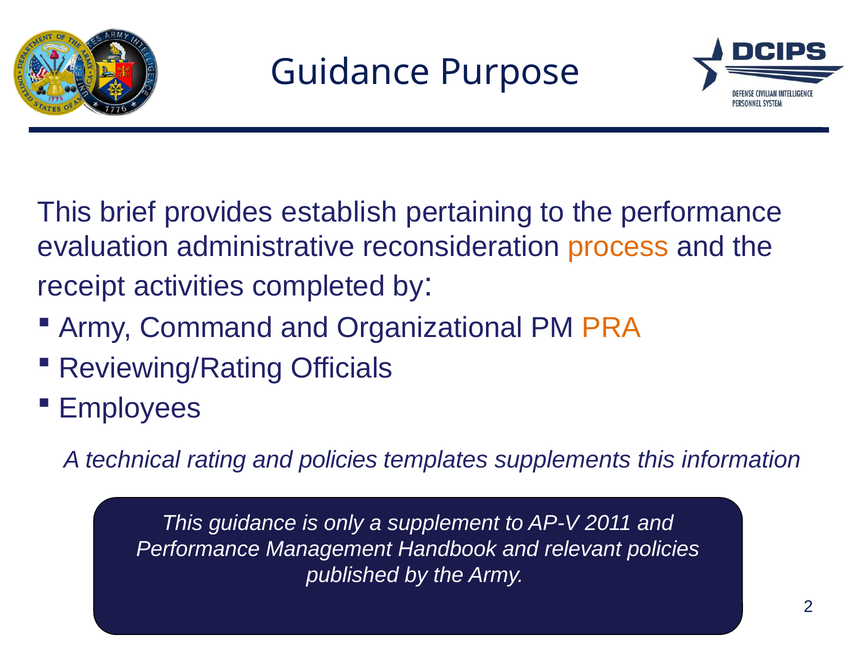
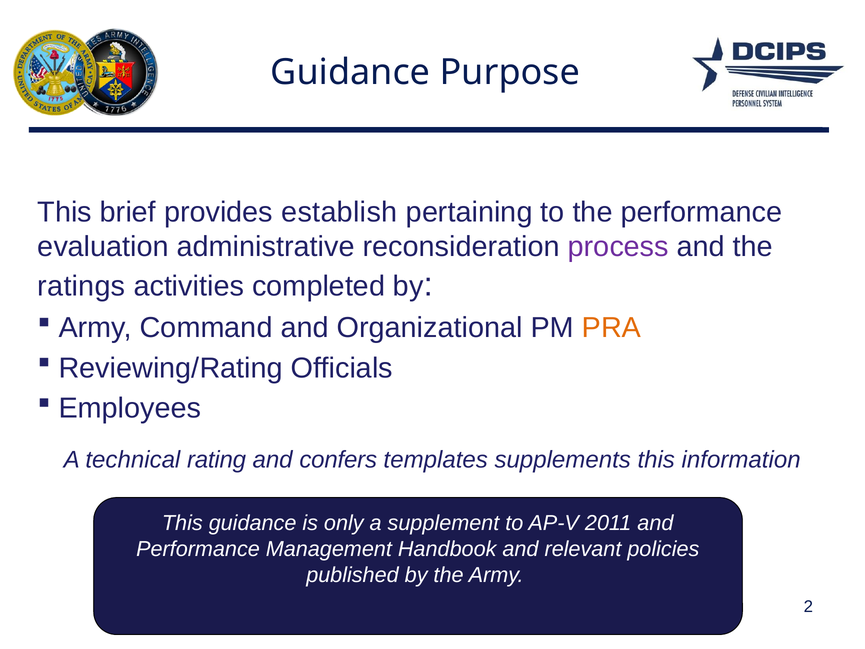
process colour: orange -> purple
receipt: receipt -> ratings
and policies: policies -> confers
